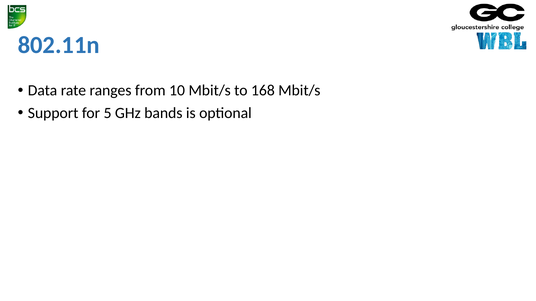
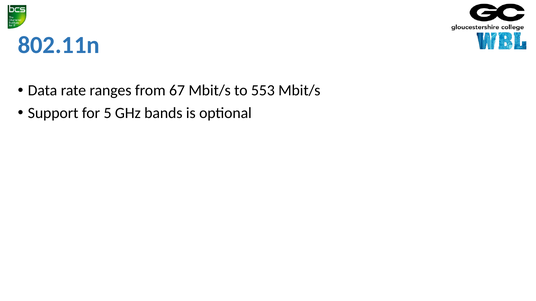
10: 10 -> 67
168: 168 -> 553
